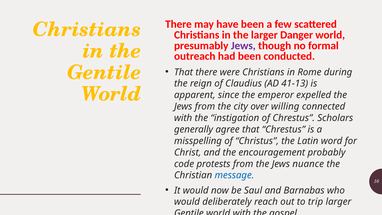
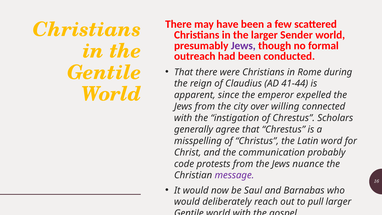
Danger: Danger -> Sender
41-13: 41-13 -> 41-44
encouragement: encouragement -> communication
message colour: blue -> purple
trip: trip -> pull
